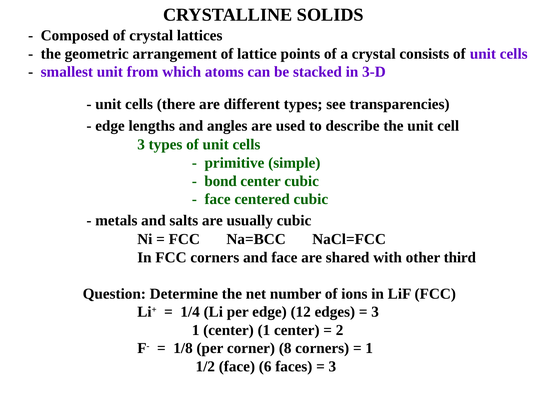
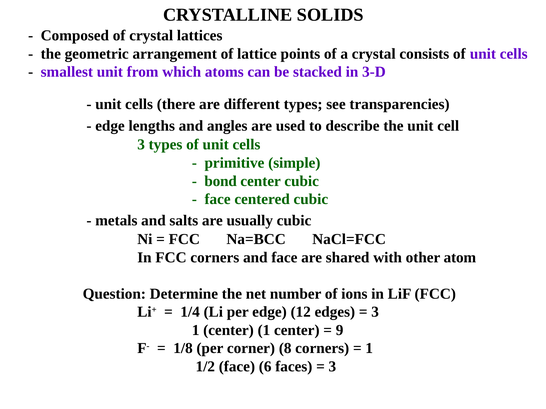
third: third -> atom
2: 2 -> 9
